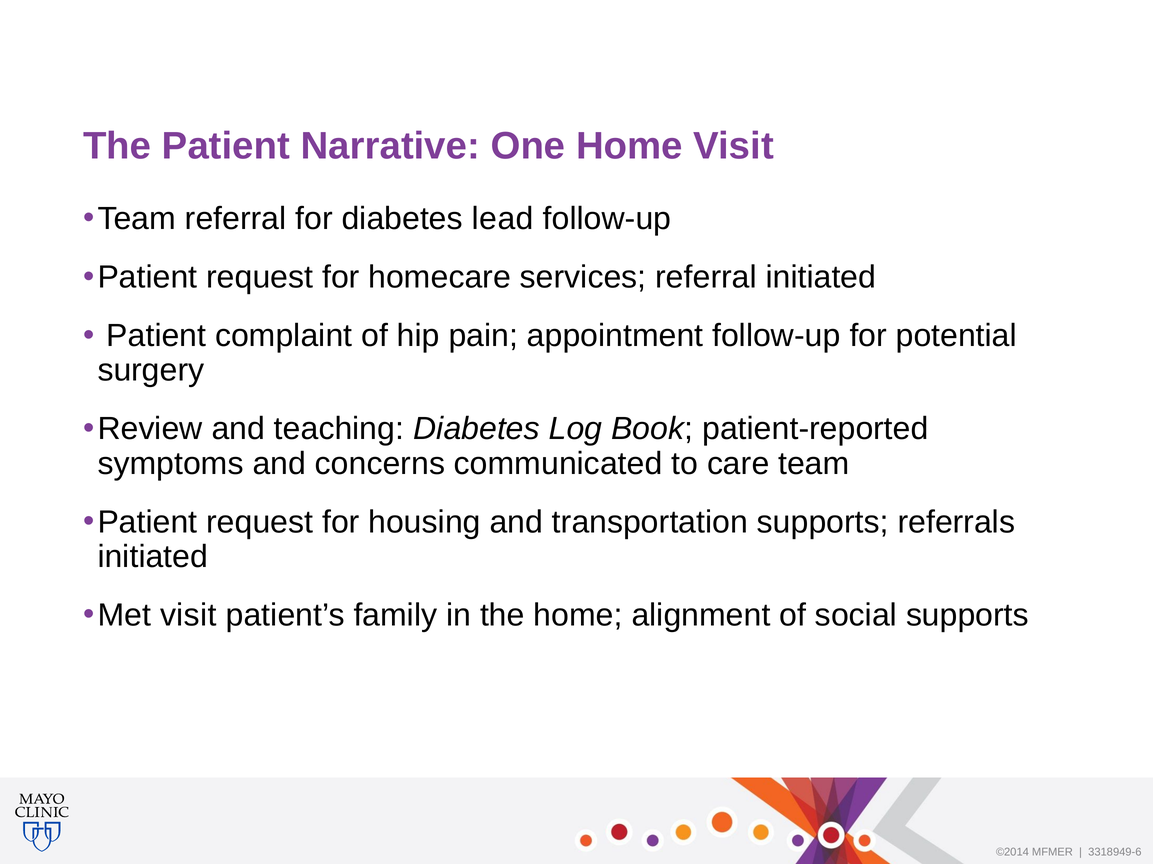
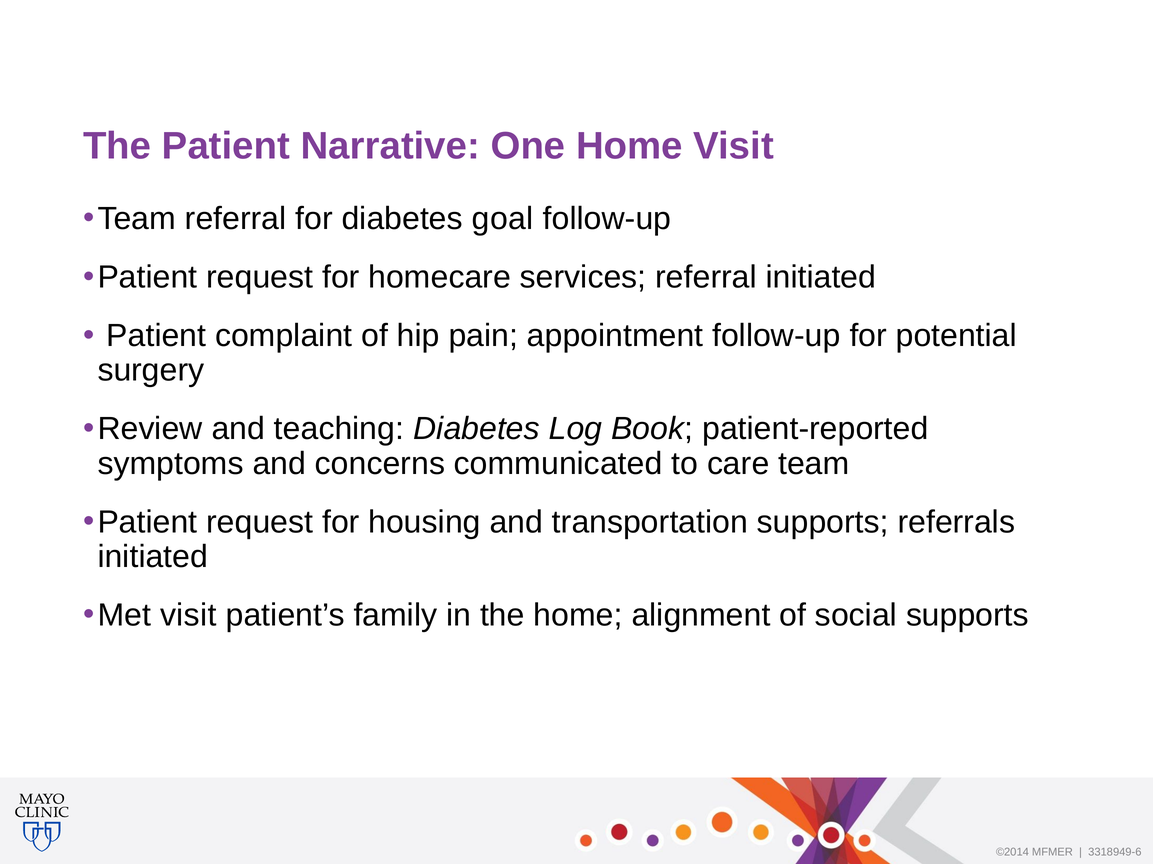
lead: lead -> goal
